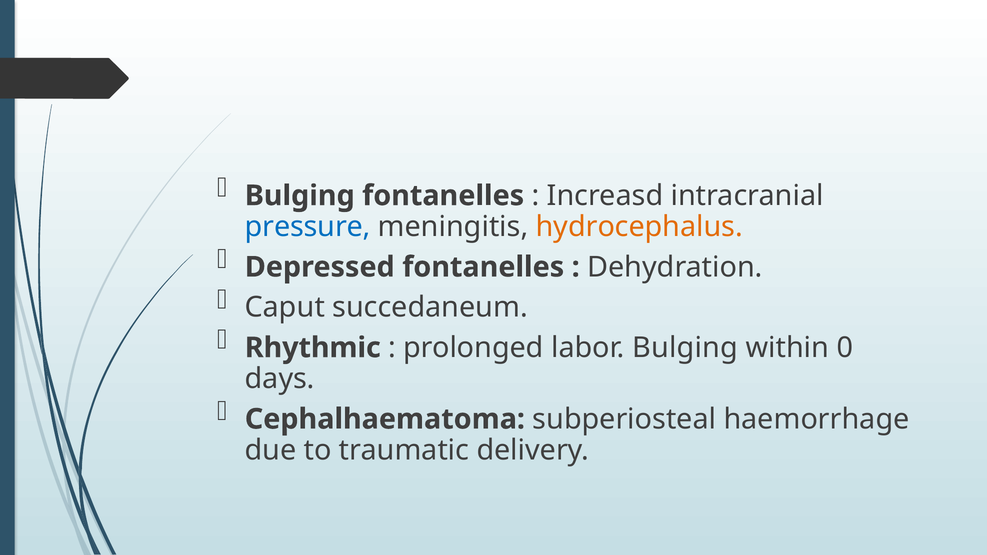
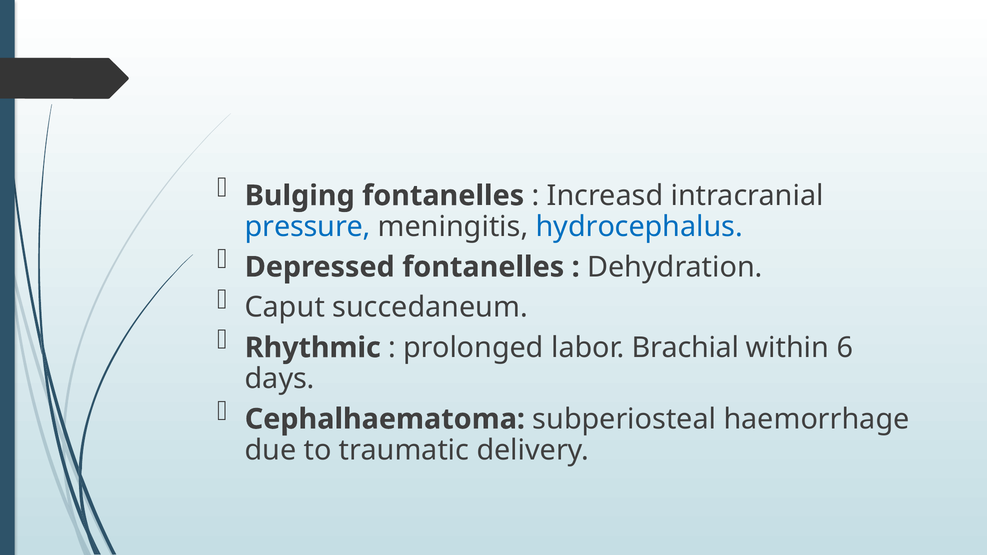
hydrocephalus colour: orange -> blue
labor Bulging: Bulging -> Brachial
0: 0 -> 6
